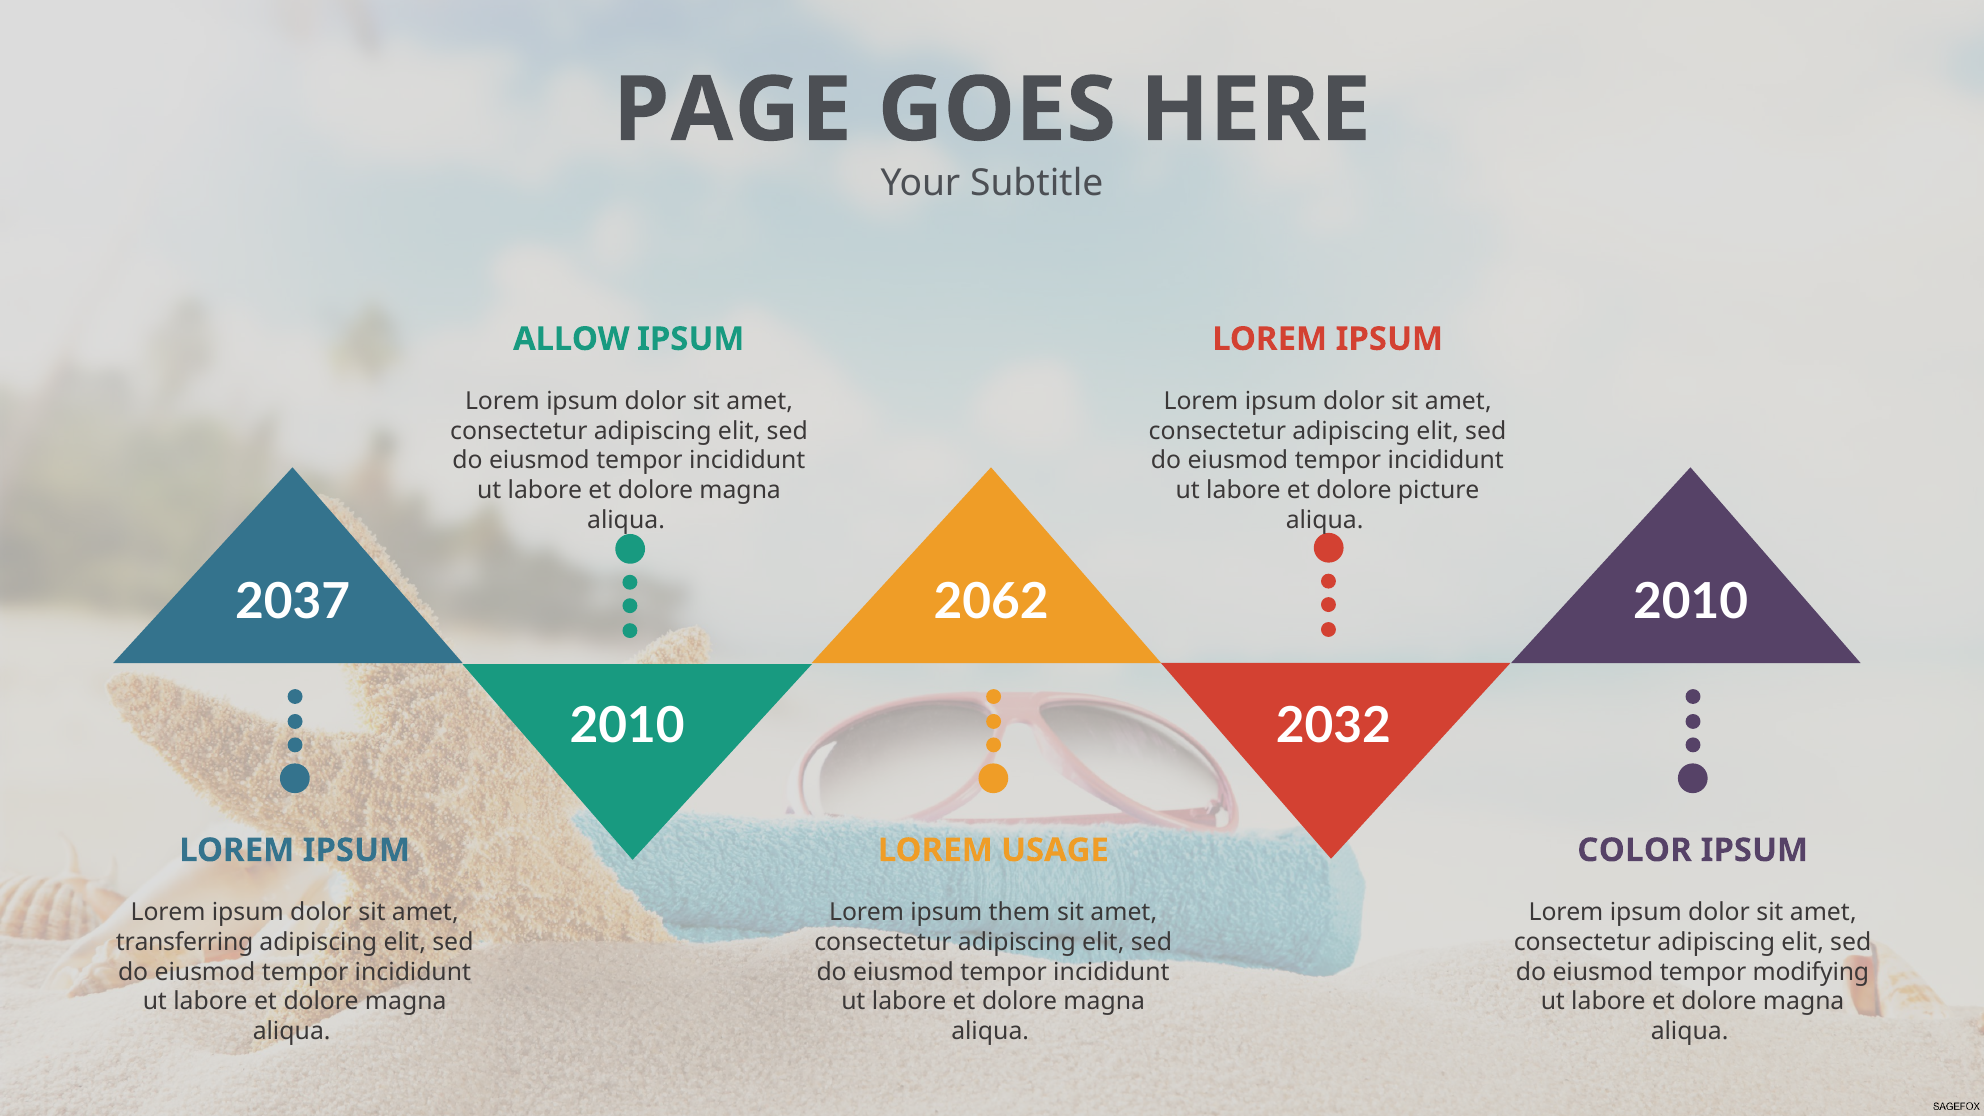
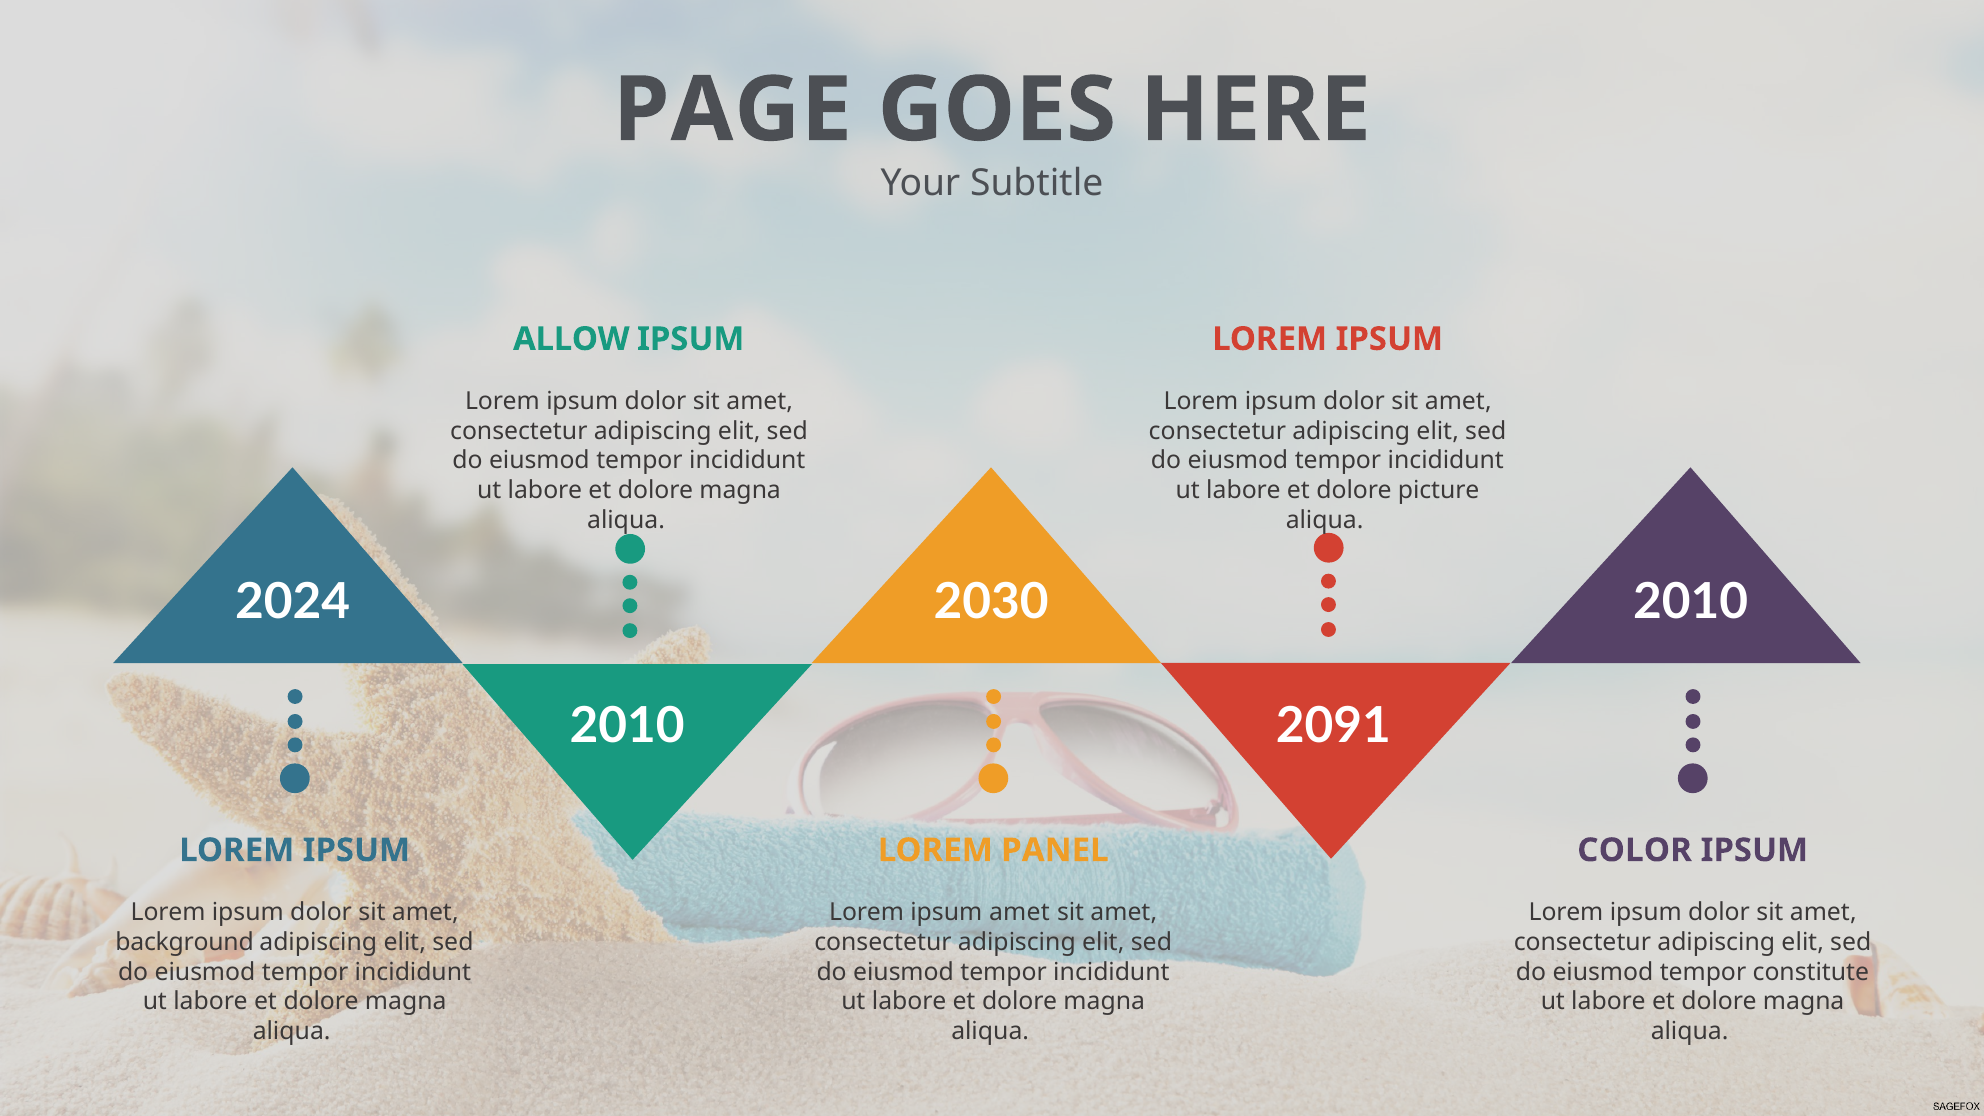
2037: 2037 -> 2024
2062: 2062 -> 2030
2032: 2032 -> 2091
USAGE: USAGE -> PANEL
ipsum them: them -> amet
transferring: transferring -> background
modifying: modifying -> constitute
